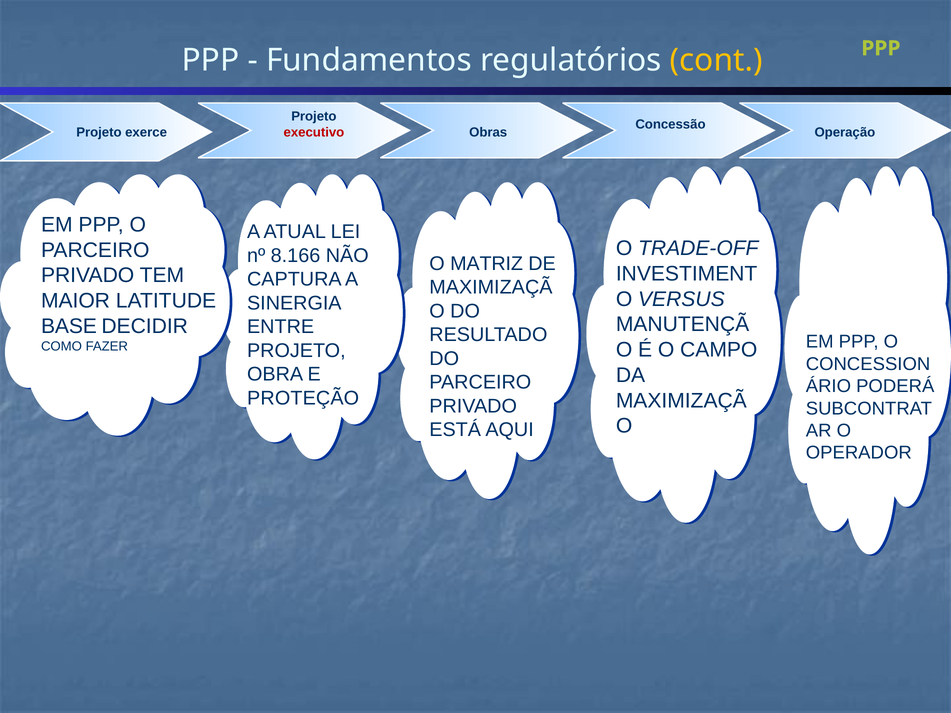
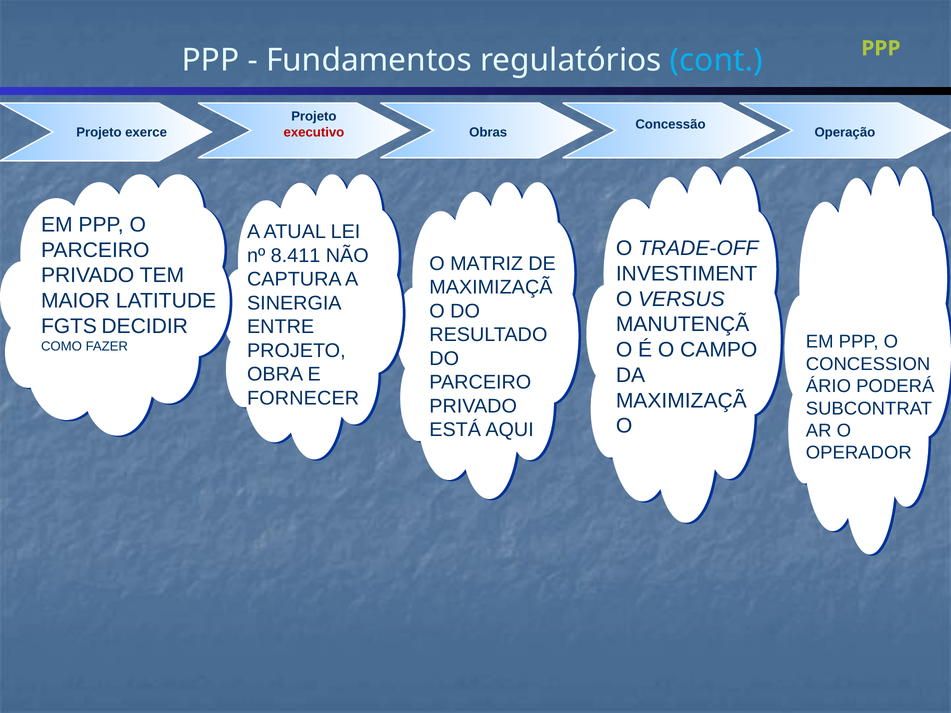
cont colour: yellow -> light blue
8.166: 8.166 -> 8.411
BASE: BASE -> FGTS
PROTEÇÃO: PROTEÇÃO -> FORNECER
